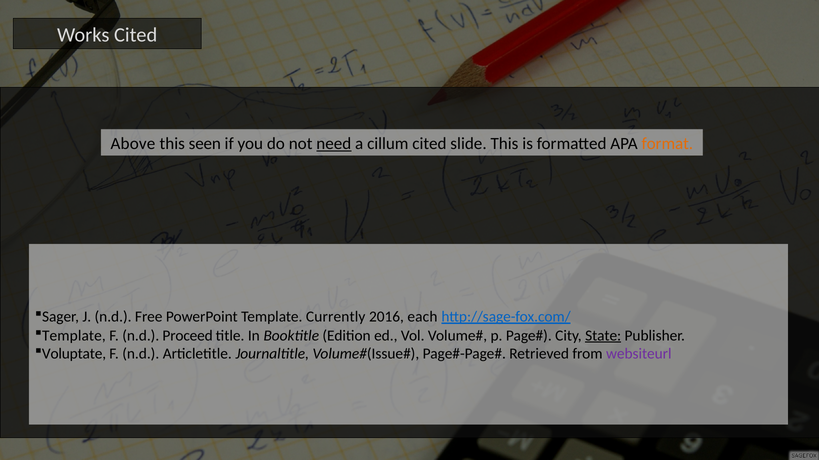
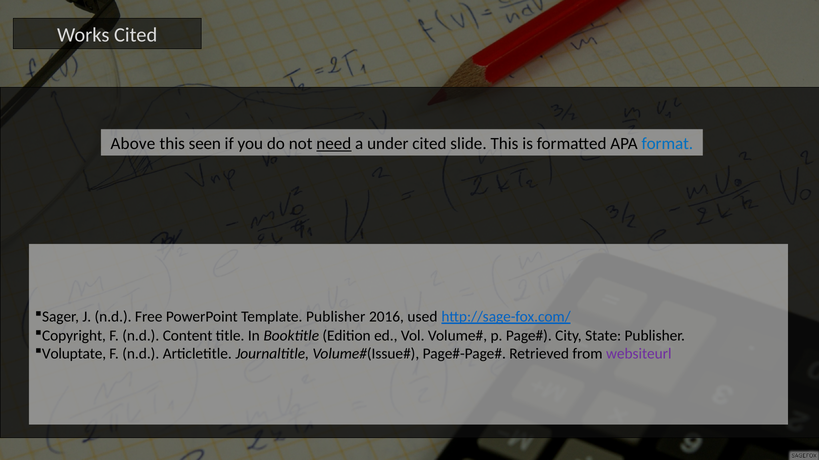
cillum: cillum -> under
format colour: orange -> blue
Template Currently: Currently -> Publisher
each: each -> used
Template at (74, 336): Template -> Copyright
Proceed: Proceed -> Content
State underline: present -> none
